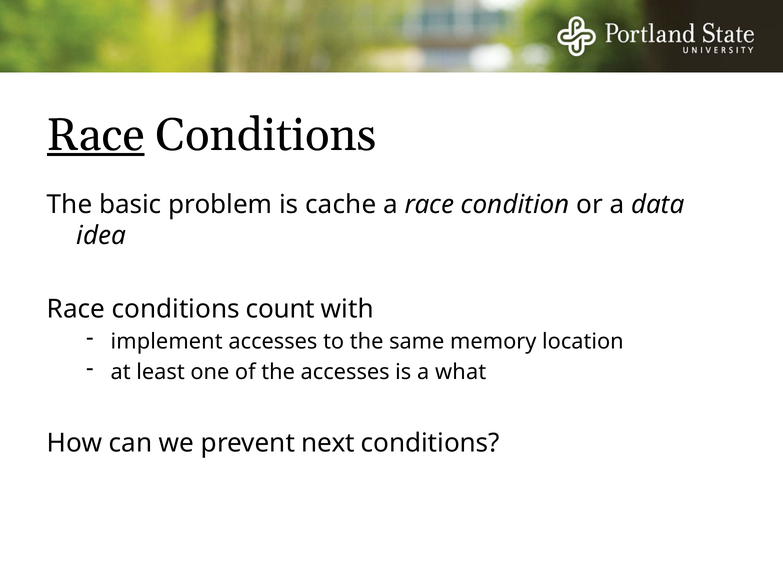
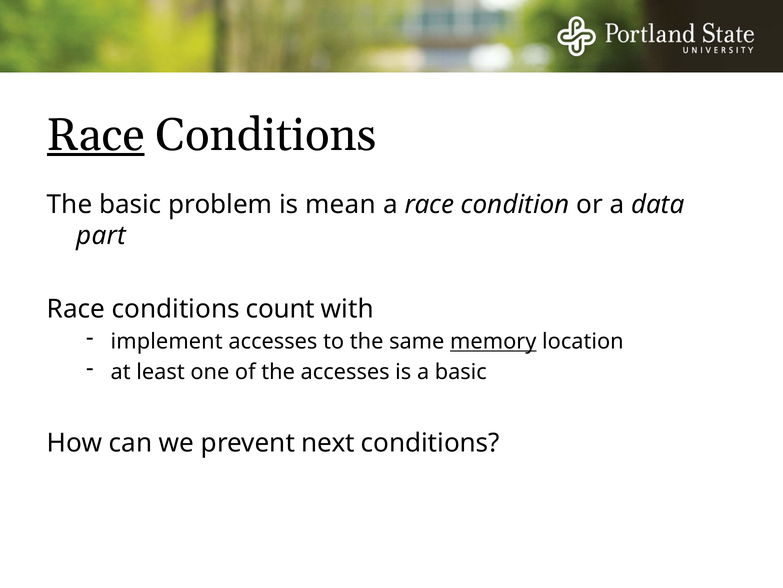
cache: cache -> mean
idea: idea -> part
memory underline: none -> present
a what: what -> basic
